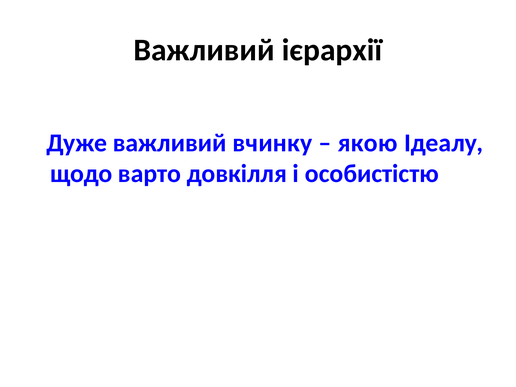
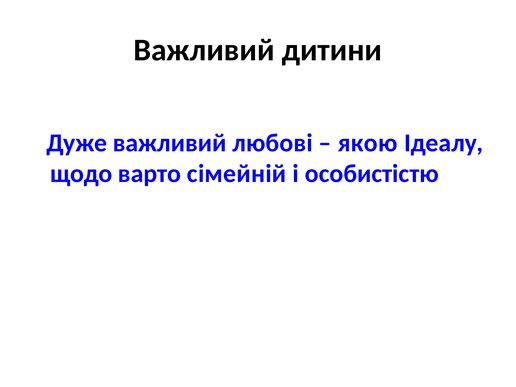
ієрархії: ієрархії -> дитини
вчинку: вчинку -> любові
довкілля: довкілля -> сімейній
